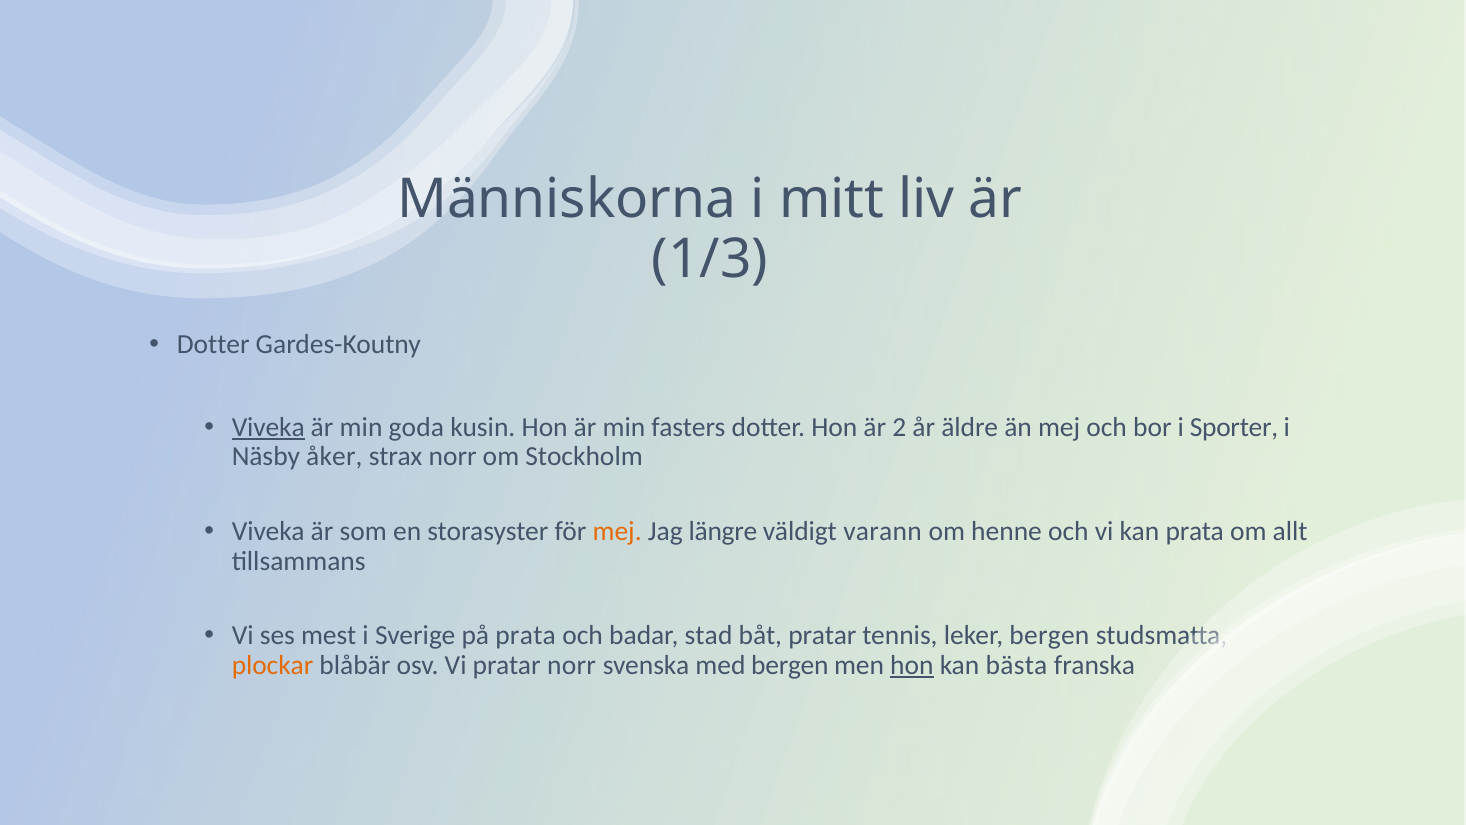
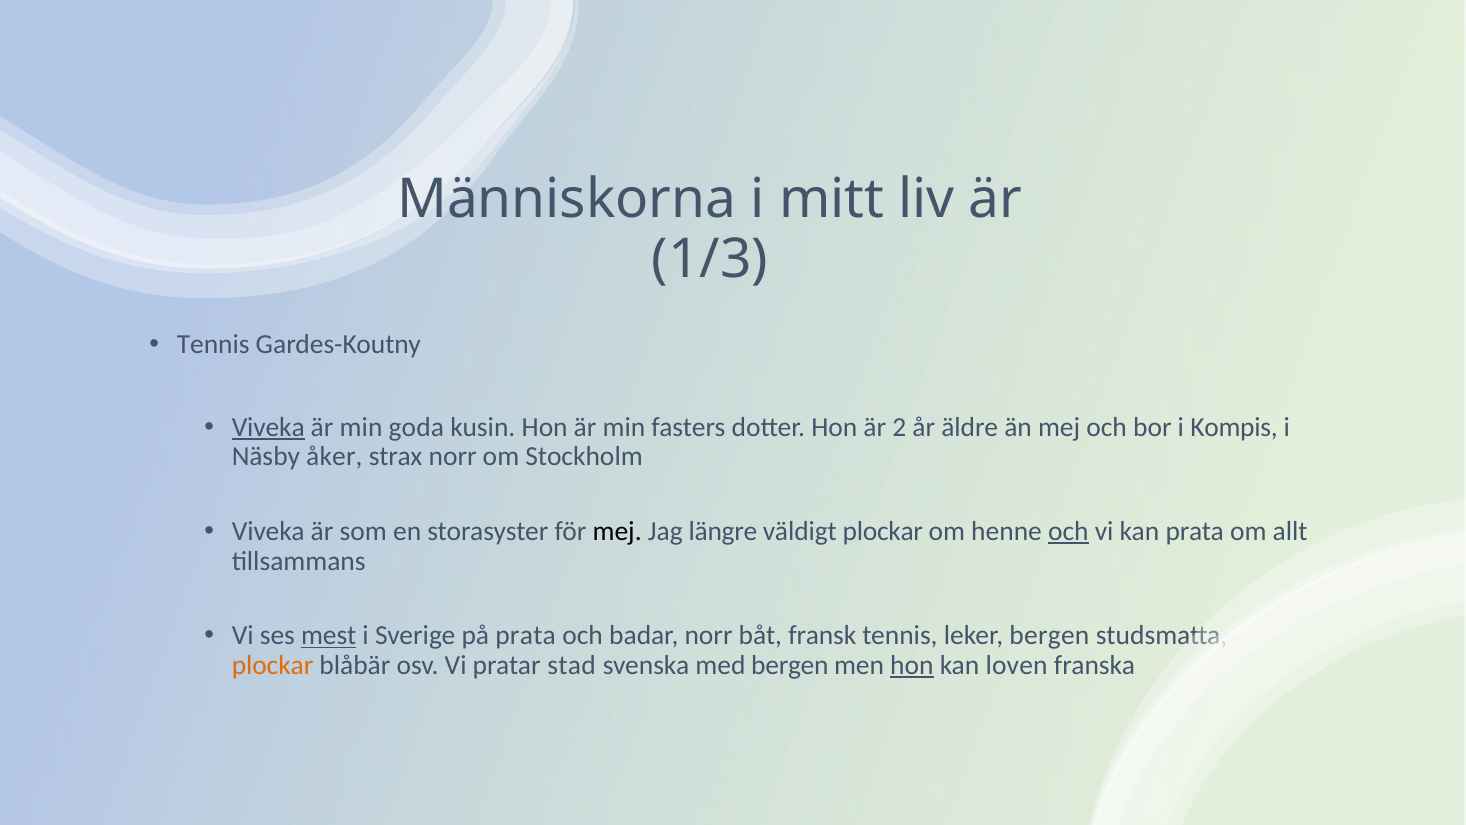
Dotter at (213, 345): Dotter -> Tennis
Sporter: Sporter -> Kompis
mej at (617, 531) colour: orange -> black
väldigt varann: varann -> plockar
och at (1068, 531) underline: none -> present
mest underline: none -> present
badar stad: stad -> norr
båt pratar: pratar -> fransk
pratar norr: norr -> stad
bästa: bästa -> loven
